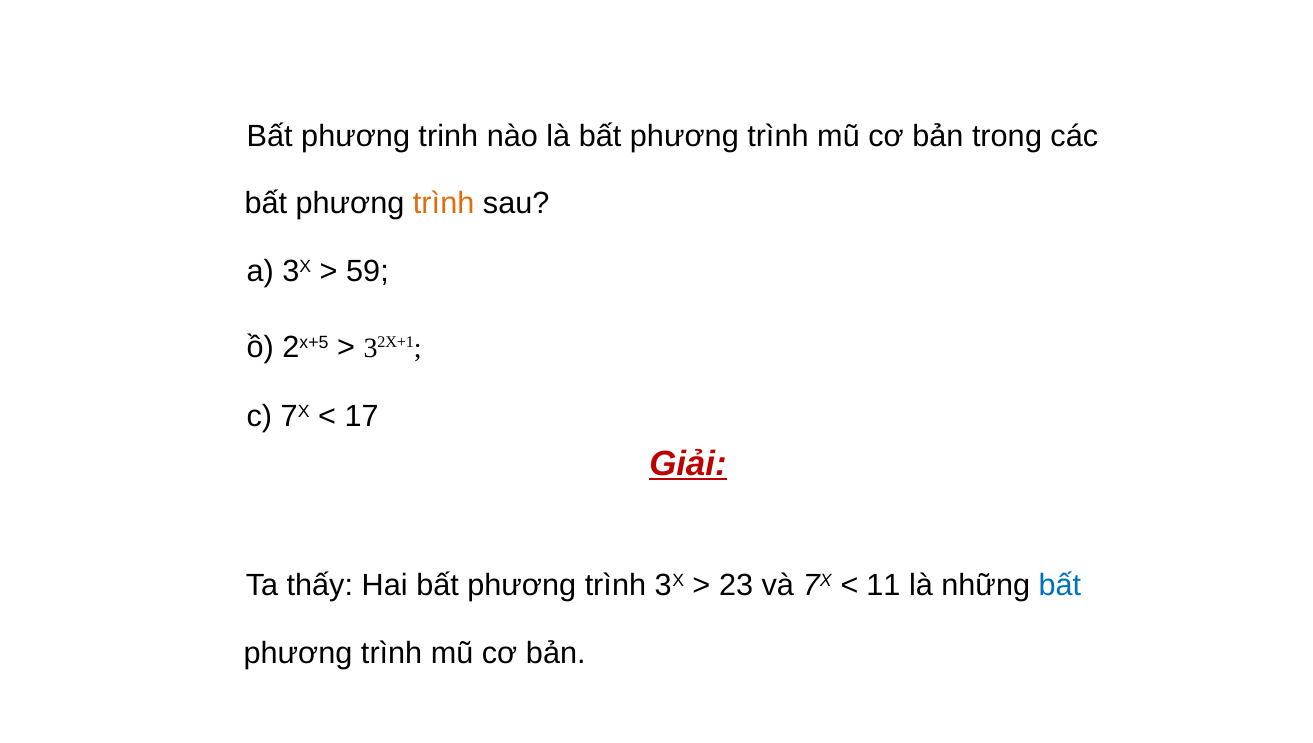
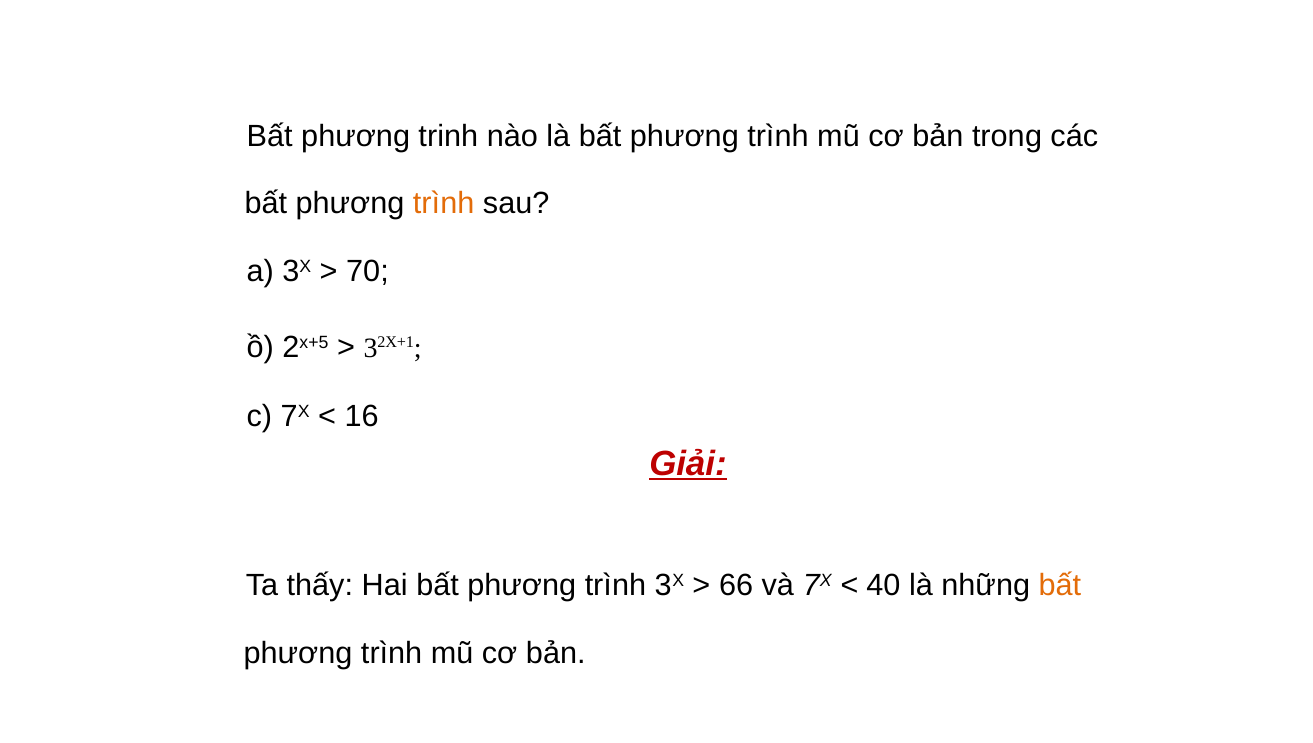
59: 59 -> 70
17: 17 -> 16
23: 23 -> 66
11: 11 -> 40
bất at (1060, 586) colour: blue -> orange
